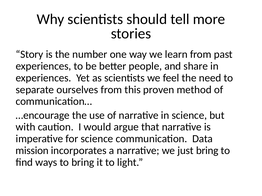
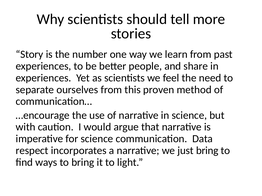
mission: mission -> respect
